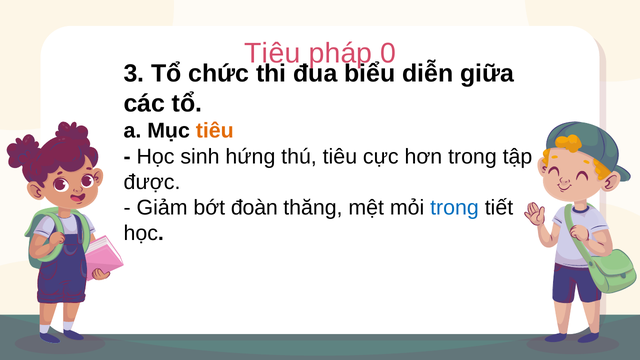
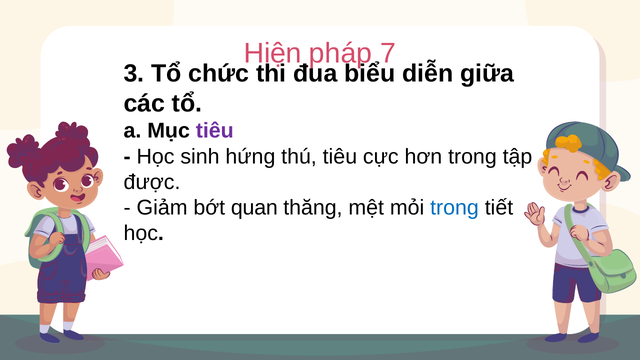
Tiêu at (272, 53): Tiêu -> Hiện
0: 0 -> 7
tiêu at (215, 131) colour: orange -> purple
đoàn: đoàn -> quan
